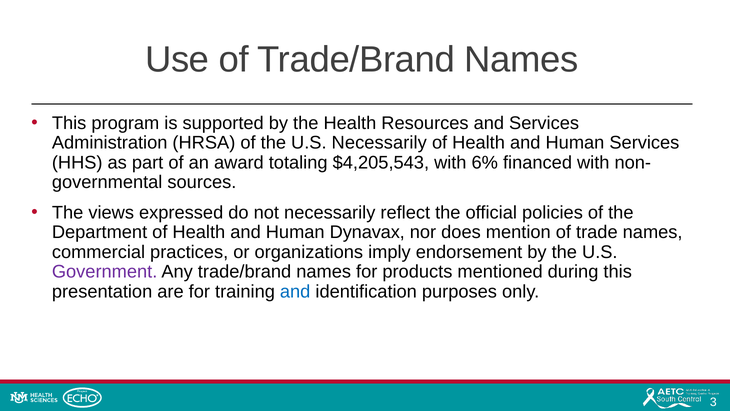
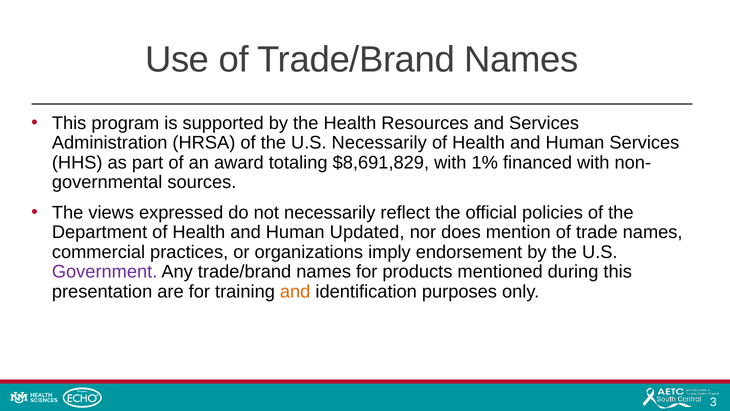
$4,205,543: $4,205,543 -> $8,691,829
6%: 6% -> 1%
Dynavax: Dynavax -> Updated
and at (295, 291) colour: blue -> orange
